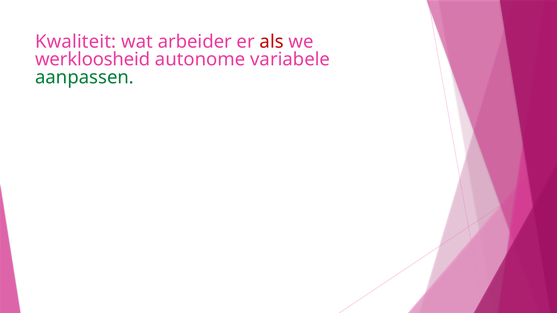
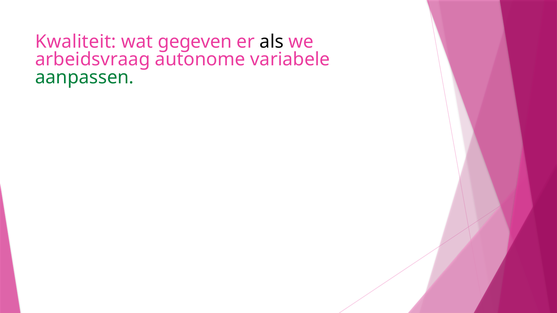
arbeider: arbeider -> gegeven
als colour: red -> black
werkloosheid: werkloosheid -> arbeidsvraag
